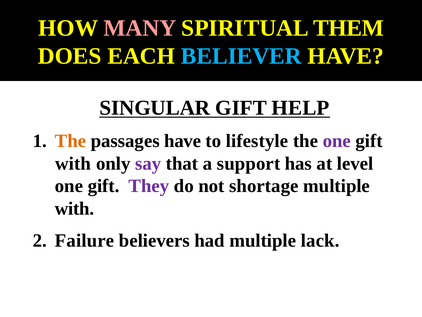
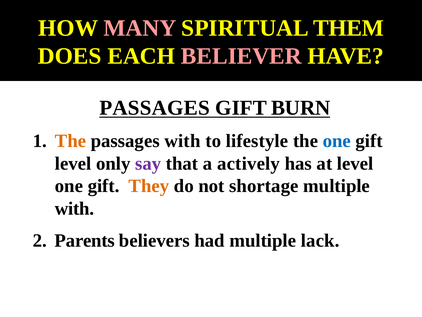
BELIEVER colour: light blue -> pink
SINGULAR at (155, 108): SINGULAR -> PASSAGES
HELP: HELP -> BURN
passages have: have -> with
one at (337, 141) colour: purple -> blue
with at (73, 163): with -> level
support: support -> actively
They colour: purple -> orange
Failure: Failure -> Parents
